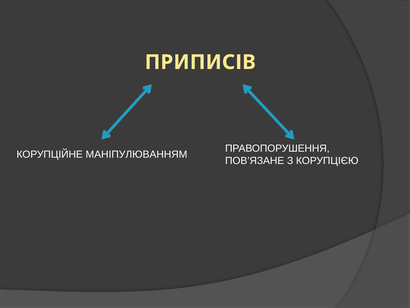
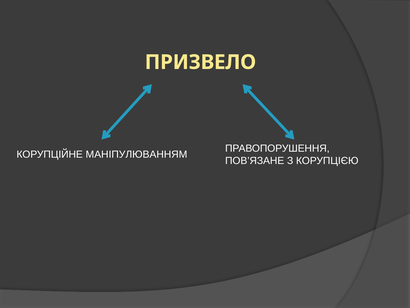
ПРИПИСІВ: ПРИПИСІВ -> ПРИЗВЕЛО
